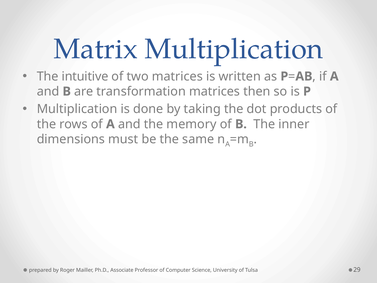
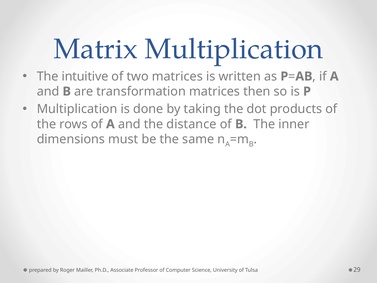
memory: memory -> distance
